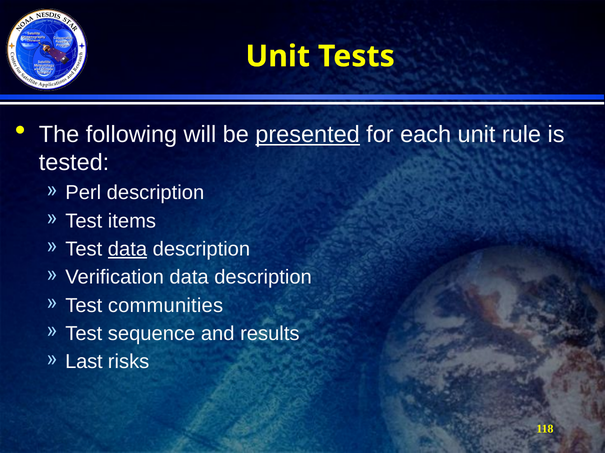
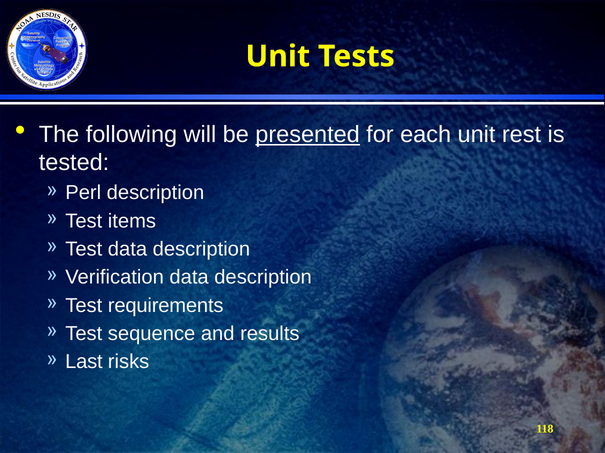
rule: rule -> rest
data at (127, 249) underline: present -> none
communities: communities -> requirements
